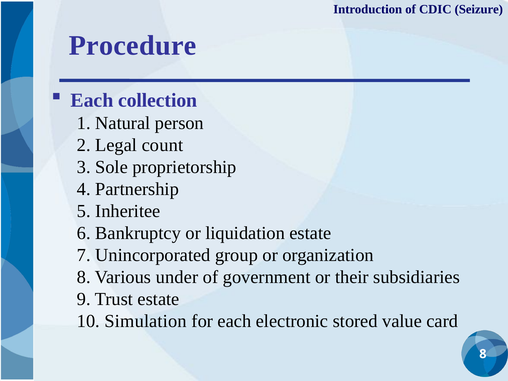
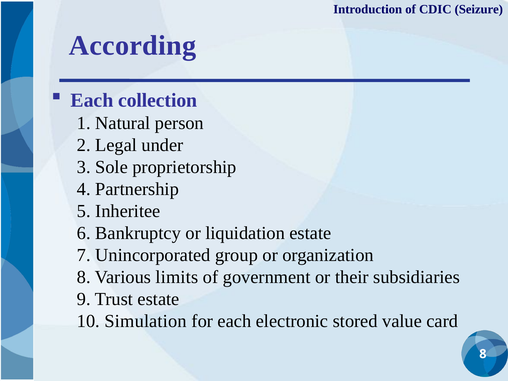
Procedure: Procedure -> According
count: count -> under
under: under -> limits
